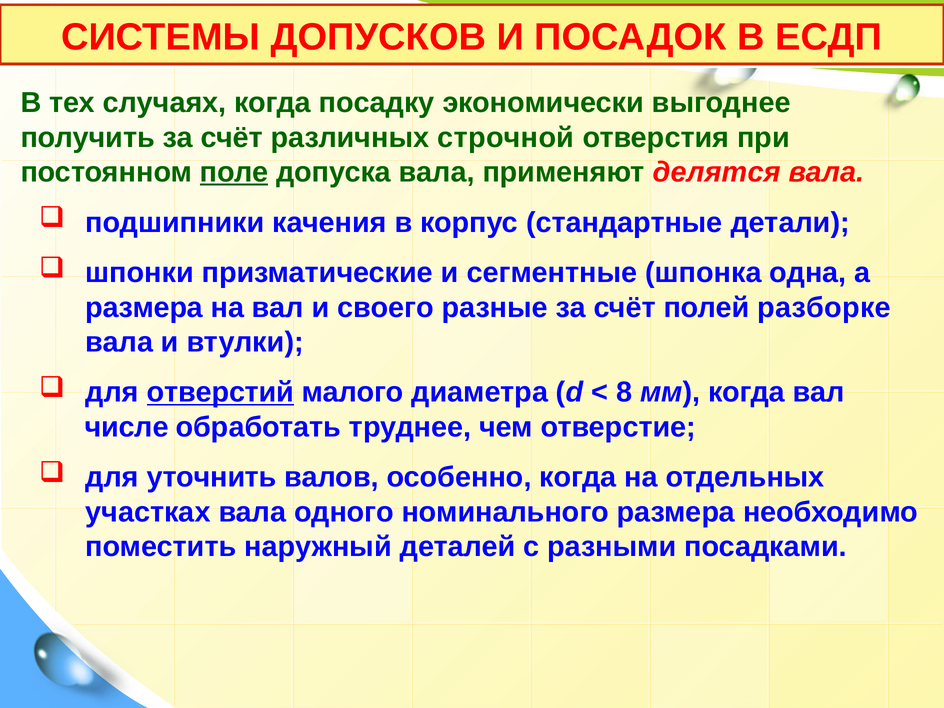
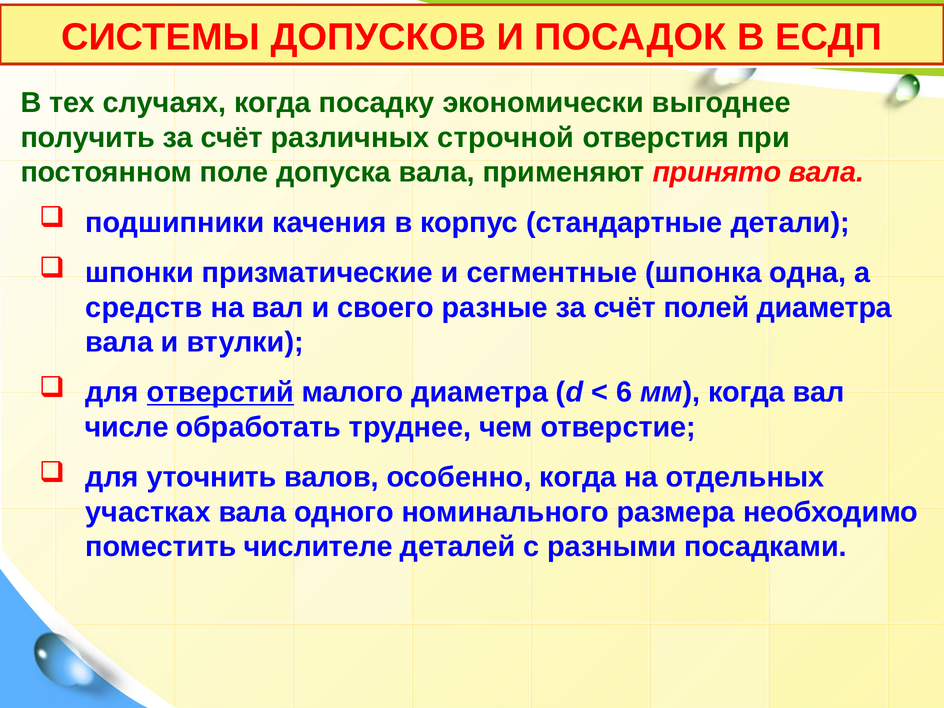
поле underline: present -> none
делятся: делятся -> принято
размера at (144, 308): размера -> средств
полей разборке: разборке -> диаметра
8: 8 -> 6
наружный: наружный -> числителе
